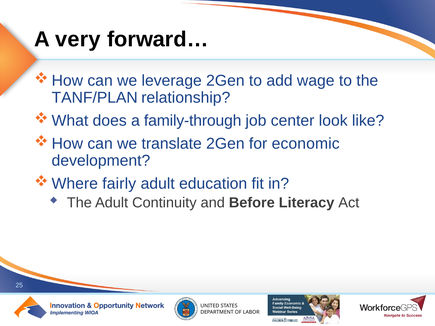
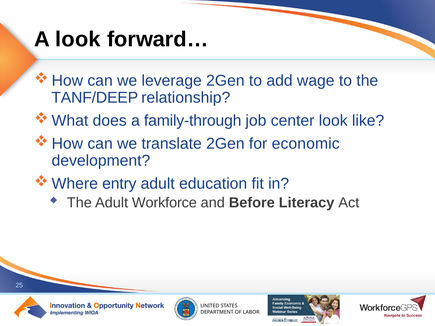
A very: very -> look
TANF/PLAN: TANF/PLAN -> TANF/DEEP
fairly: fairly -> entry
Continuity: Continuity -> Workforce
